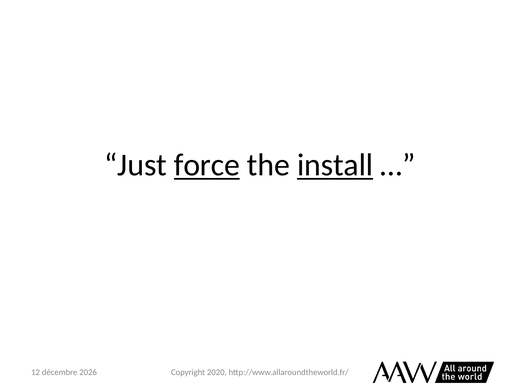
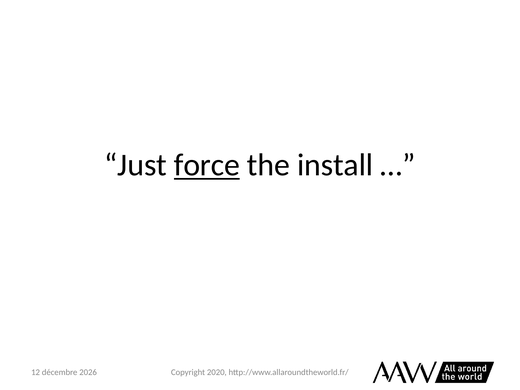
install underline: present -> none
